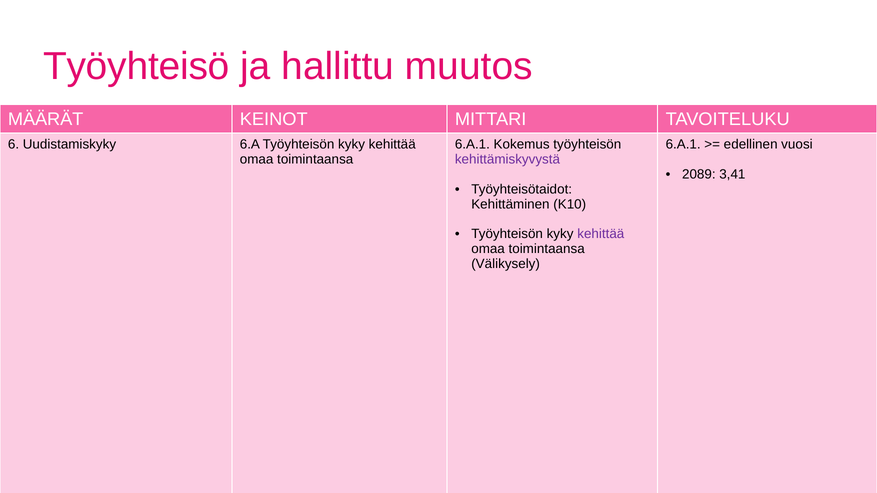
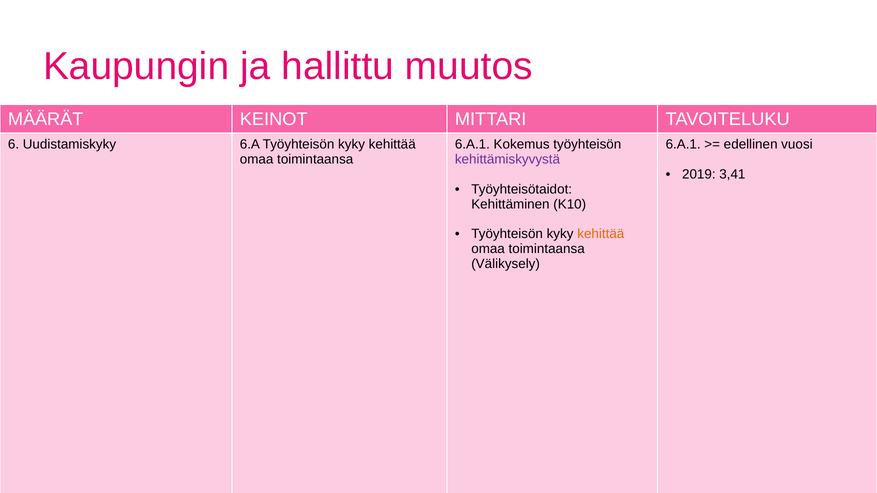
Työyhteisö: Työyhteisö -> Kaupungin
2089: 2089 -> 2019
kehittää at (601, 234) colour: purple -> orange
